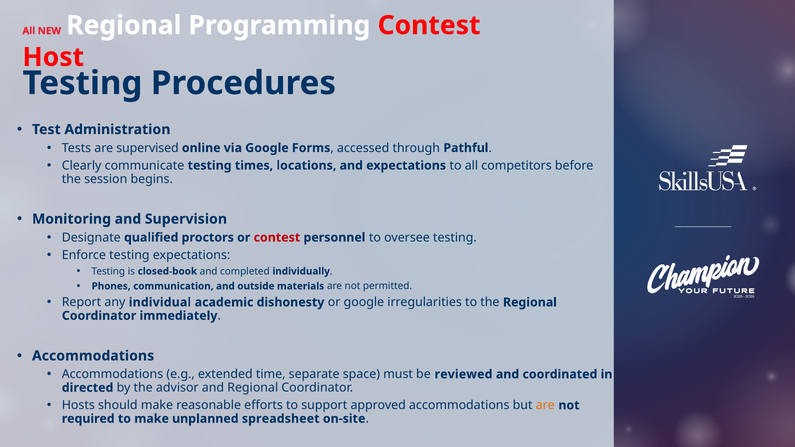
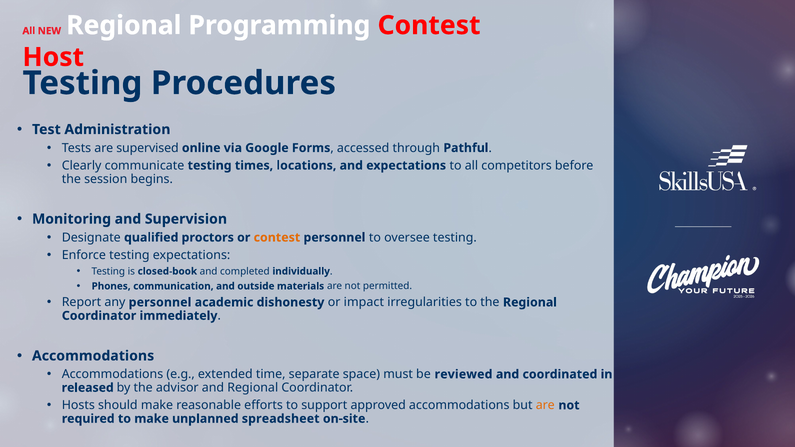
contest at (277, 238) colour: red -> orange
any individual: individual -> personnel
or google: google -> impact
directed: directed -> released
